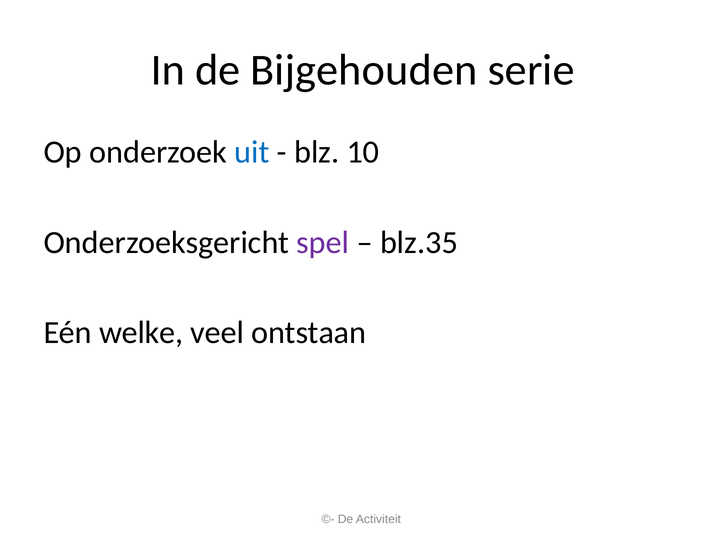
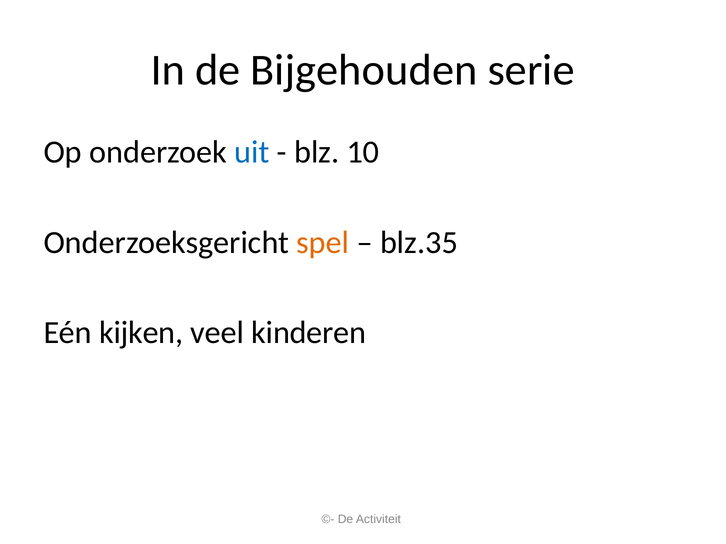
spel colour: purple -> orange
welke: welke -> kijken
ontstaan: ontstaan -> kinderen
